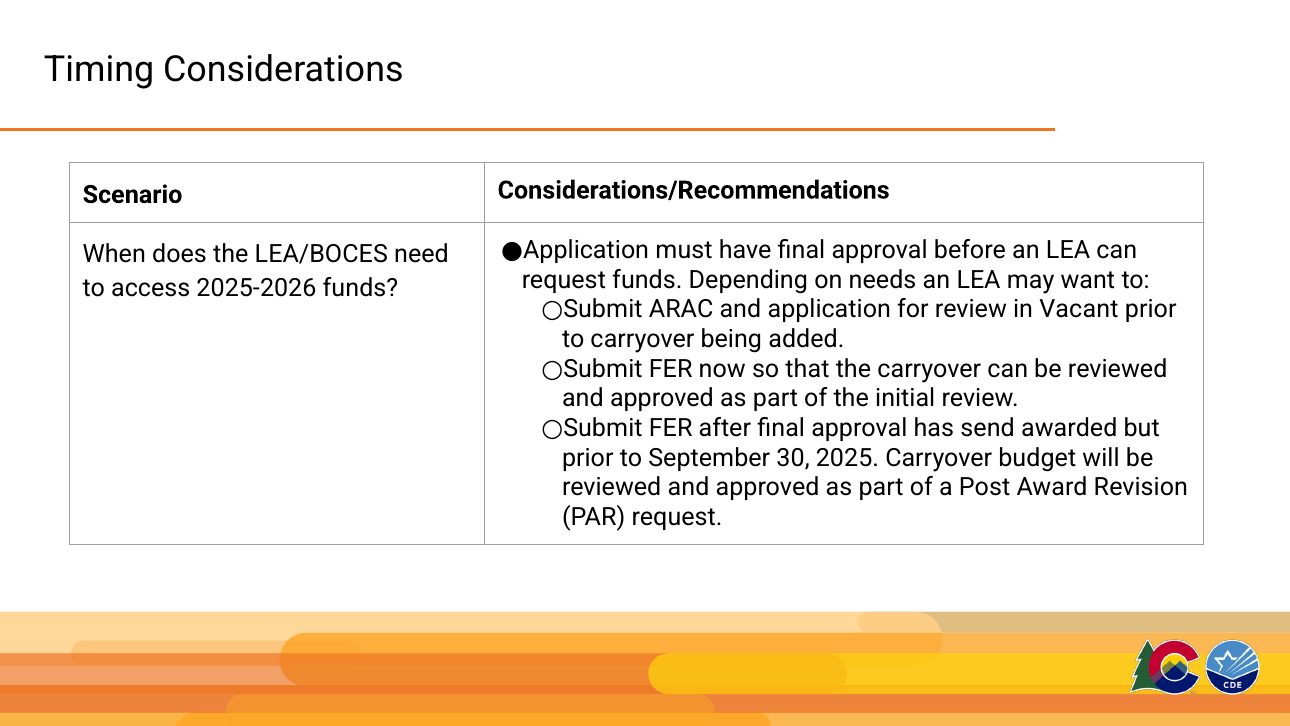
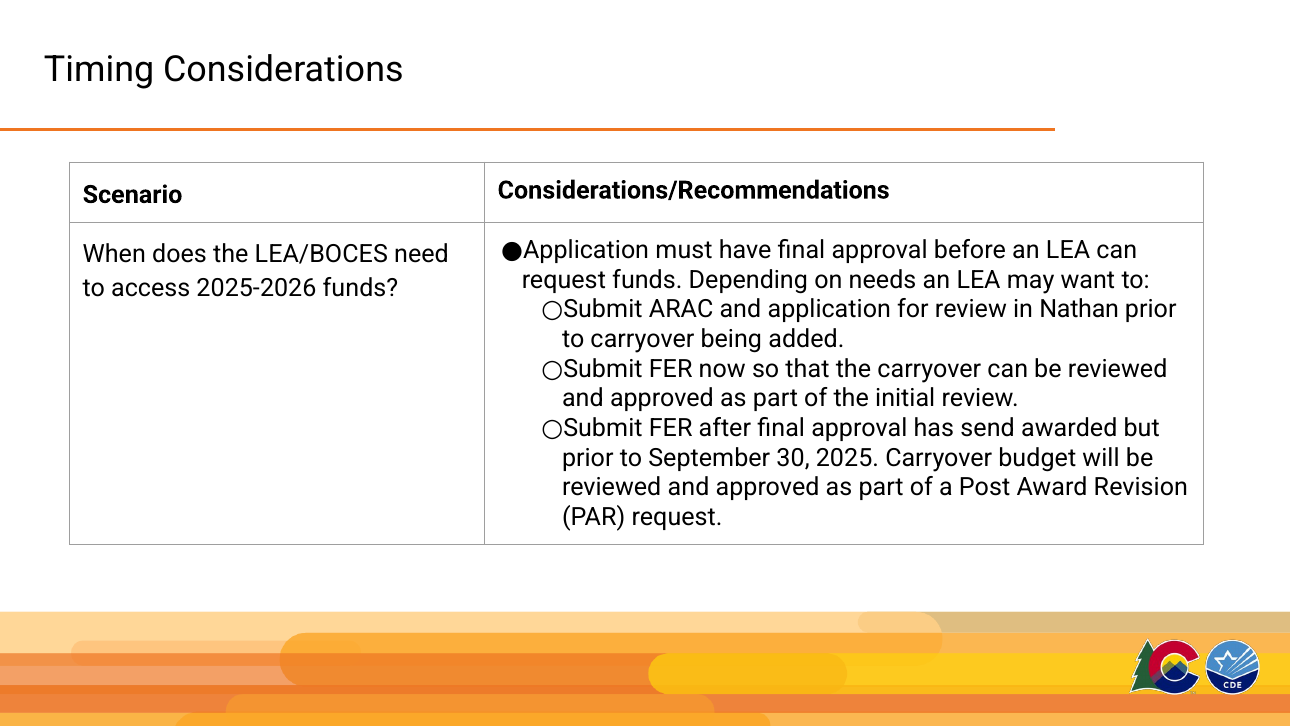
Vacant: Vacant -> Nathan
